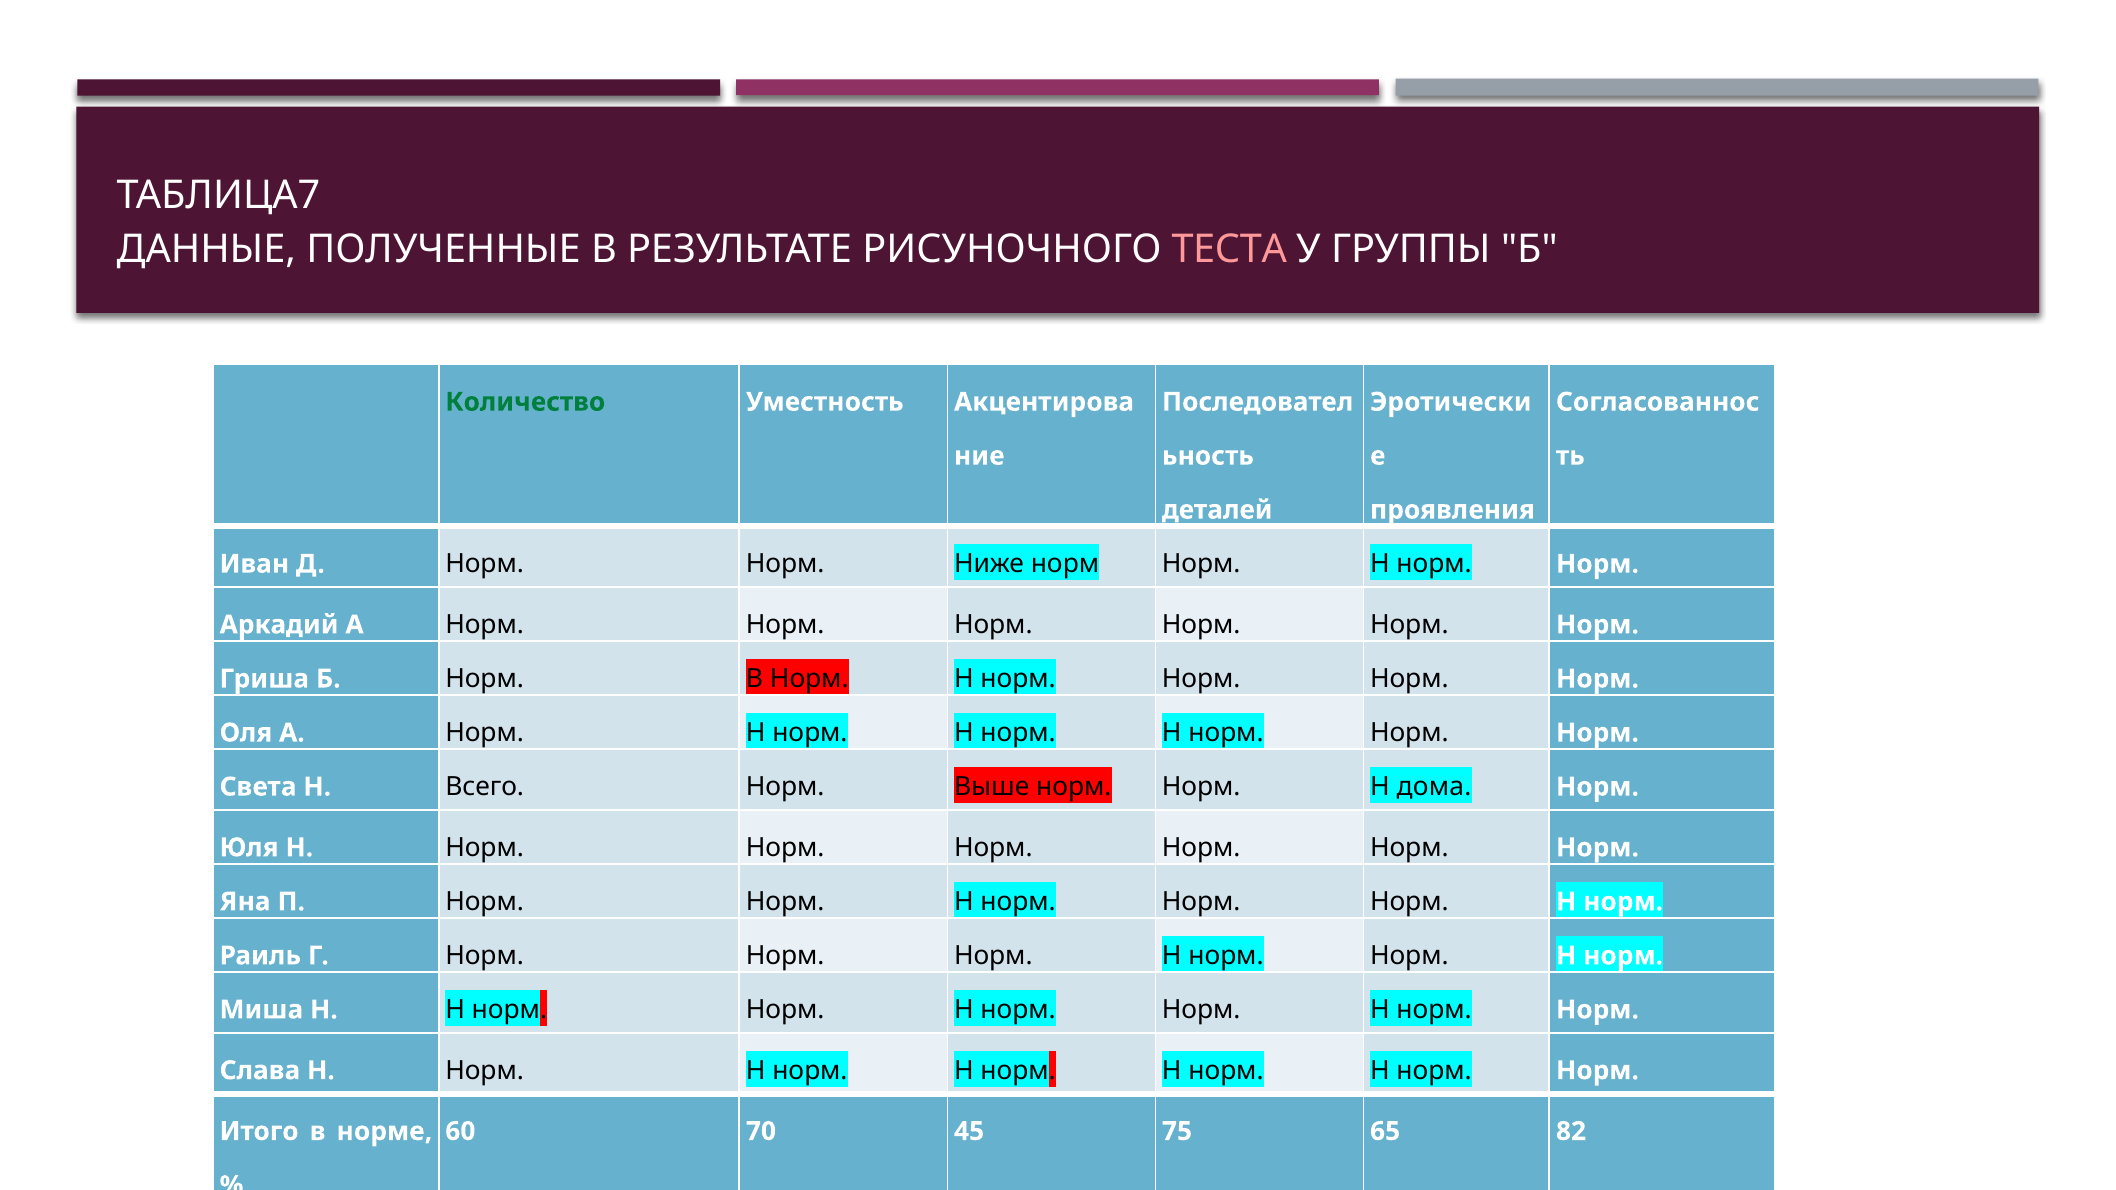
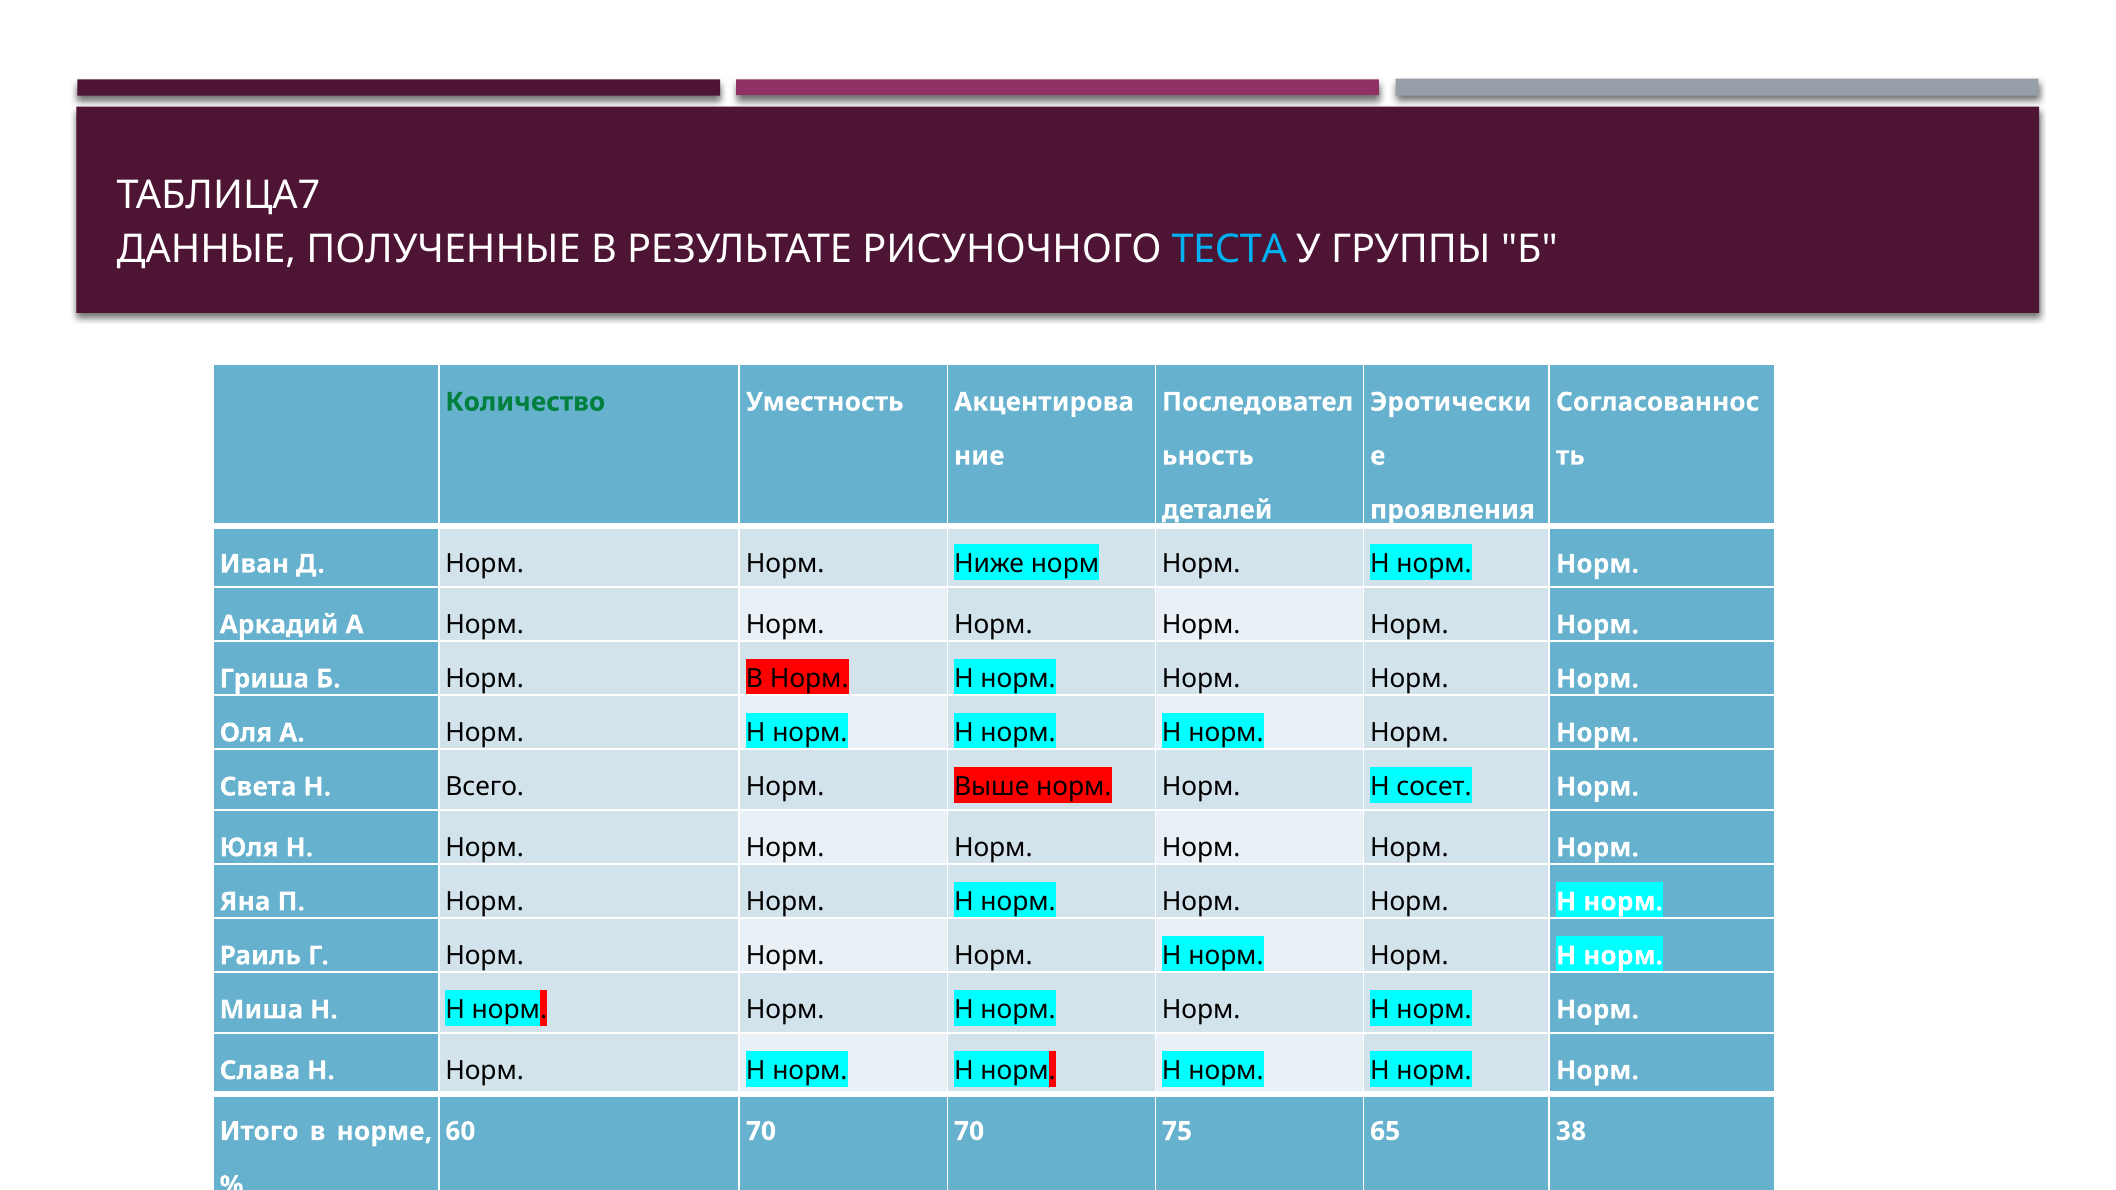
ТЕСТА colour: pink -> light blue
дома: дома -> сосет
70 45: 45 -> 70
82: 82 -> 38
